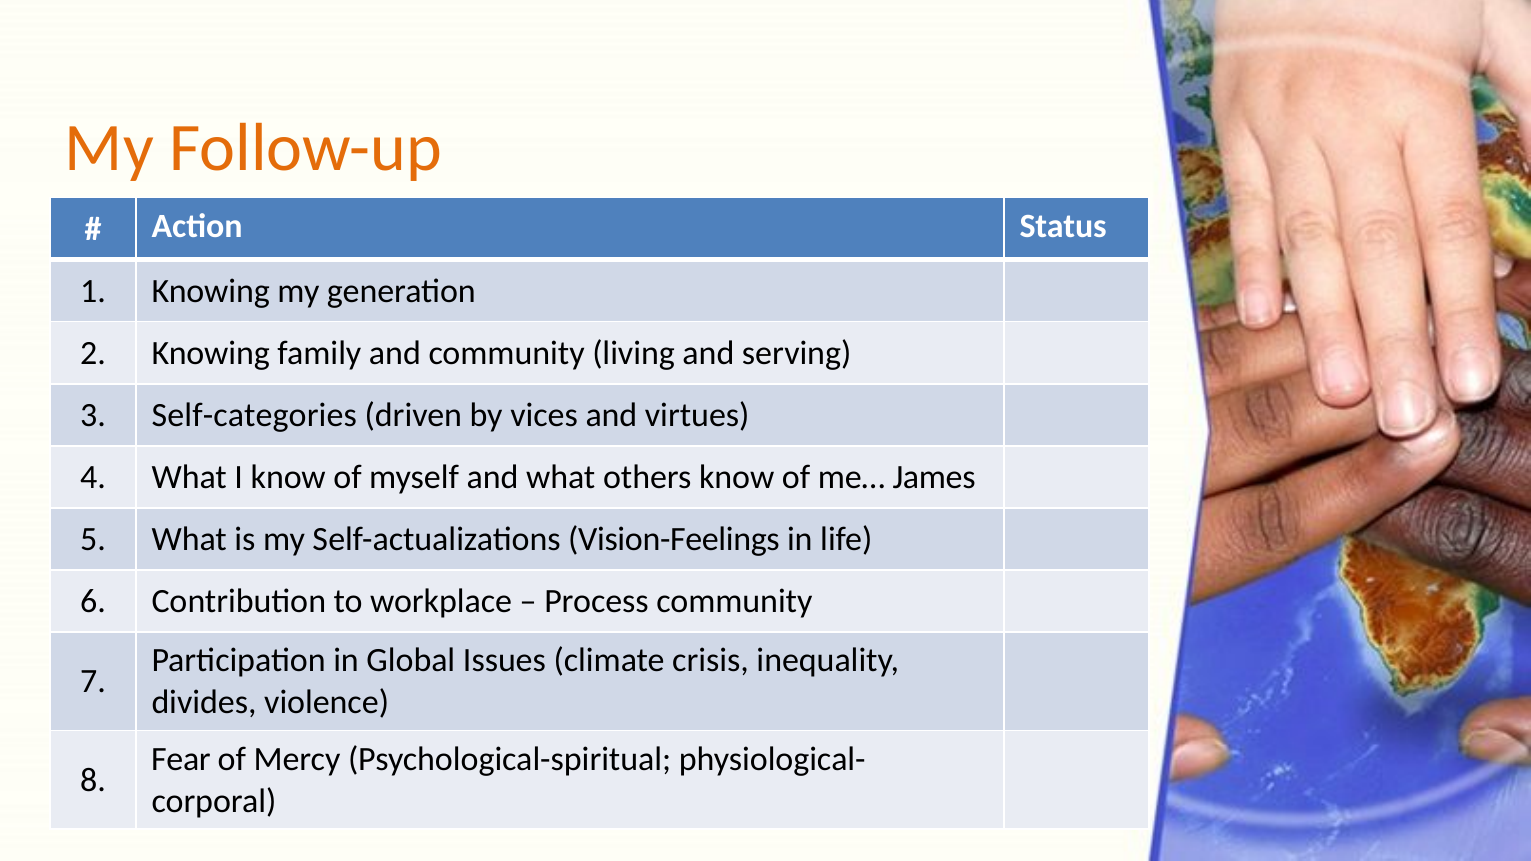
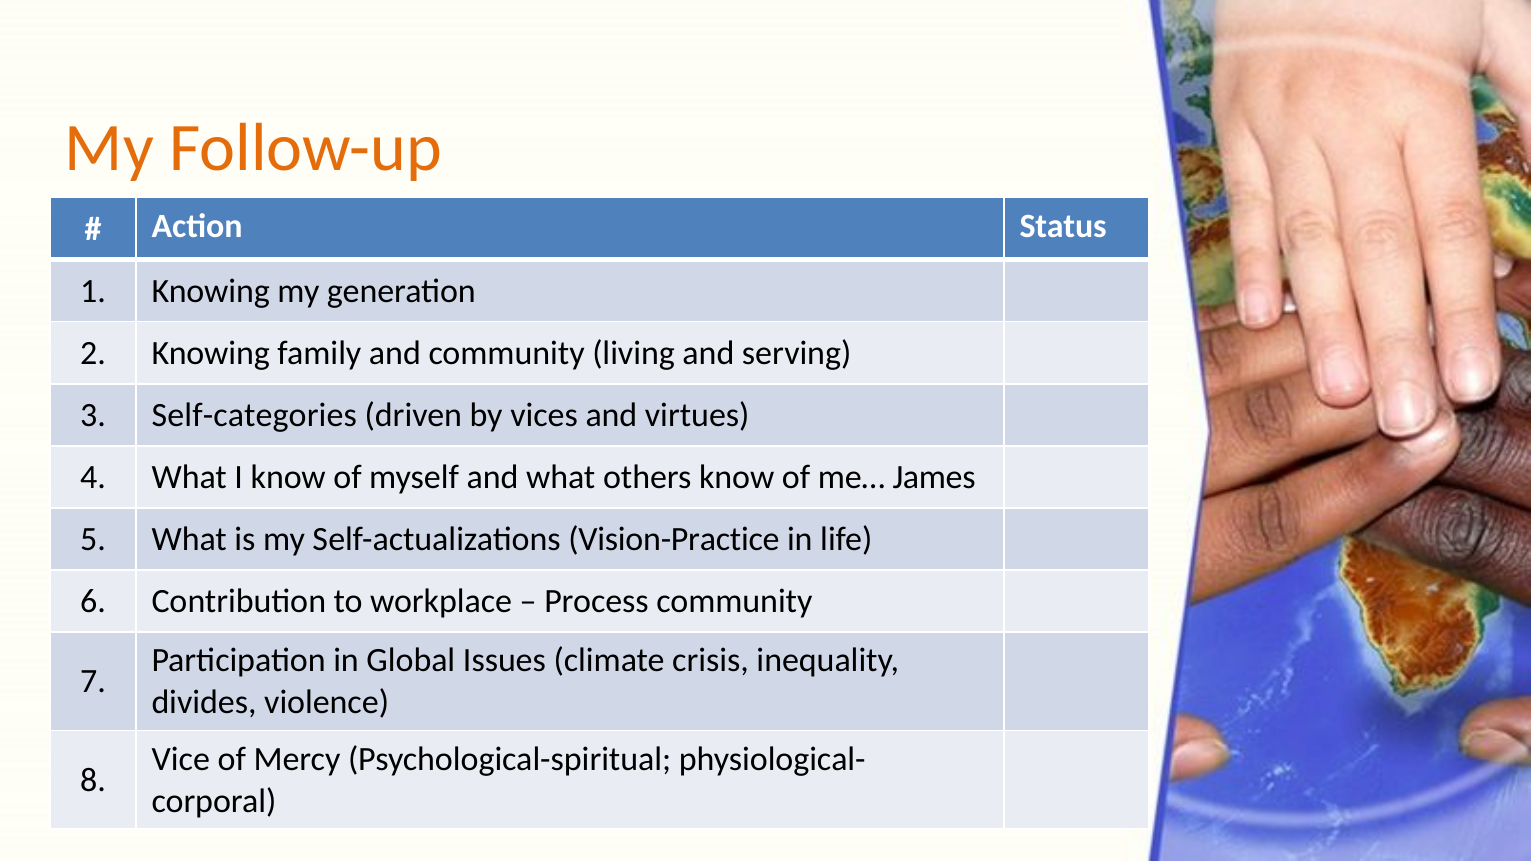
Vision-Feelings: Vision-Feelings -> Vision-Practice
Fear: Fear -> Vice
